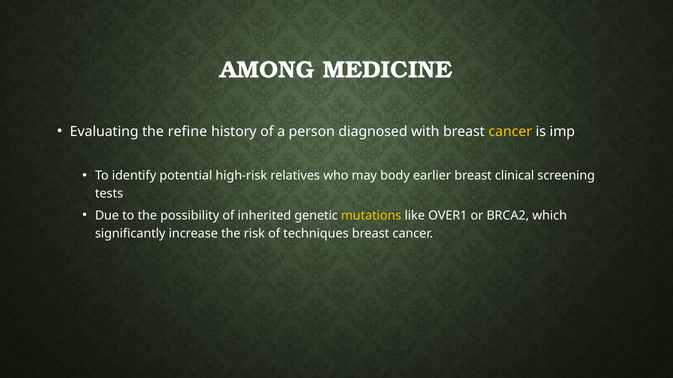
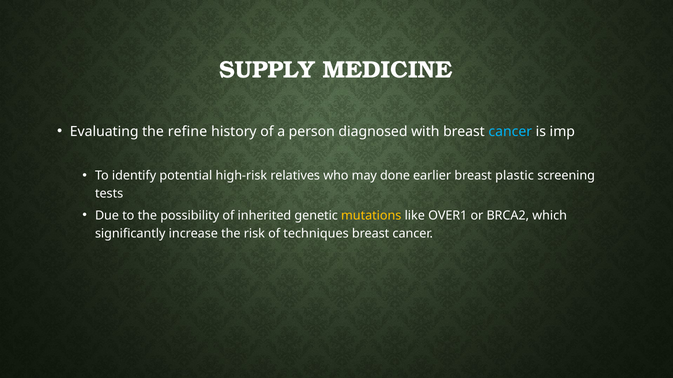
AMONG: AMONG -> SUPPLY
cancer at (510, 132) colour: yellow -> light blue
body: body -> done
clinical: clinical -> plastic
